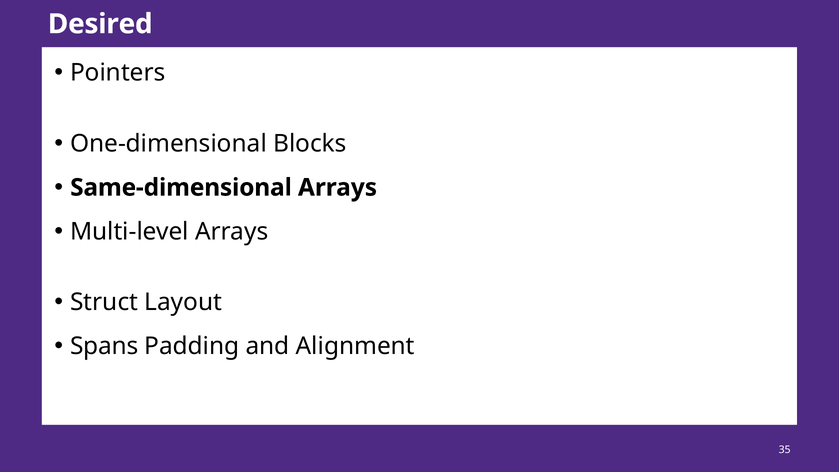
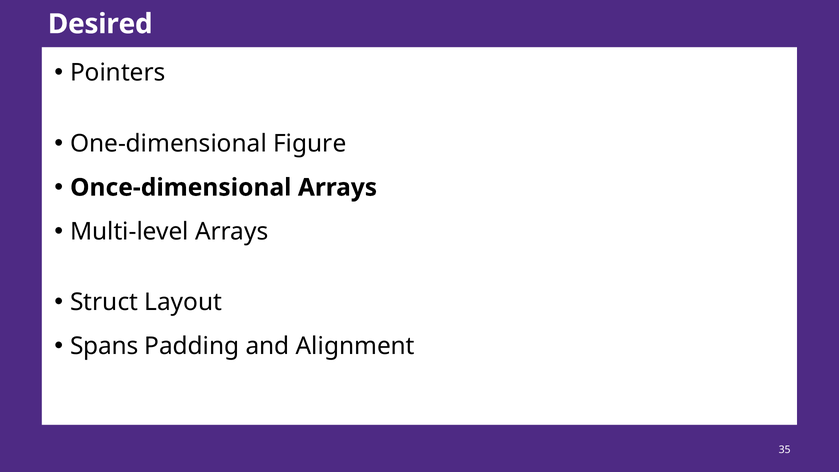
Blocks: Blocks -> Figure
Same-dimensional: Same-dimensional -> Once-dimensional
